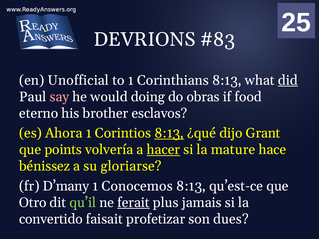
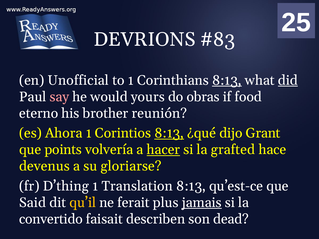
8:13 at (227, 80) underline: none -> present
doing: doing -> yours
esclavos: esclavos -> reunión
mature: mature -> grafted
bénissez: bénissez -> devenus
D’many: D’many -> D’thing
Conocemos: Conocemos -> Translation
Otro: Otro -> Said
qu’il colour: light green -> yellow
ferait underline: present -> none
jamais underline: none -> present
profetizar: profetizar -> describen
dues: dues -> dead
